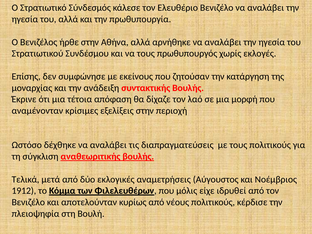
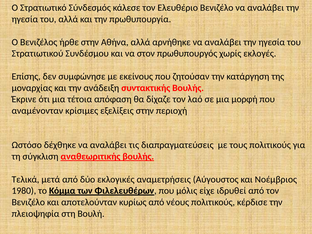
να τους: τους -> στον
1912: 1912 -> 1980
